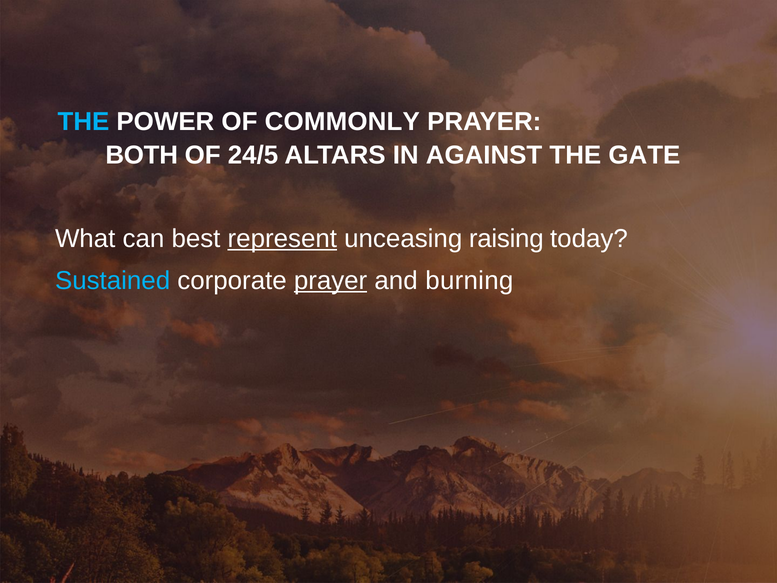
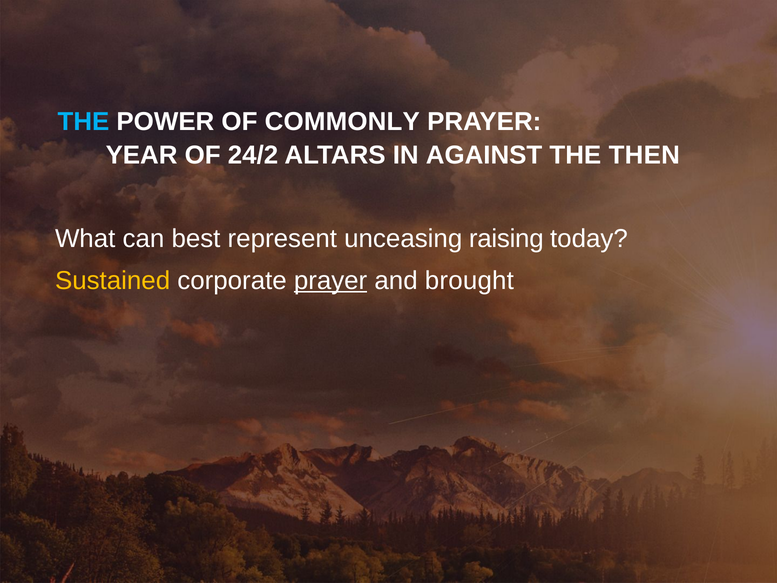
BOTH: BOTH -> YEAR
24/5: 24/5 -> 24/2
GATE: GATE -> THEN
represent underline: present -> none
Sustained colour: light blue -> yellow
burning: burning -> brought
